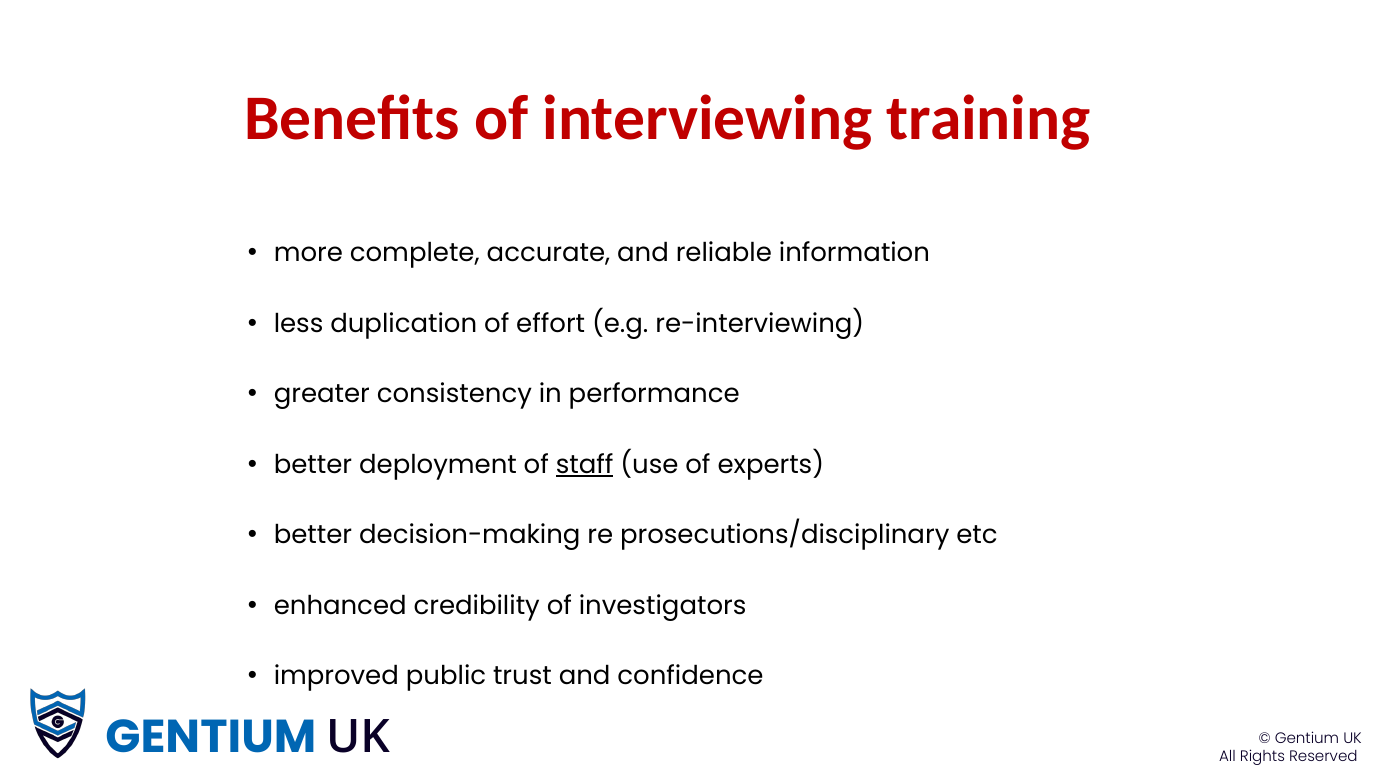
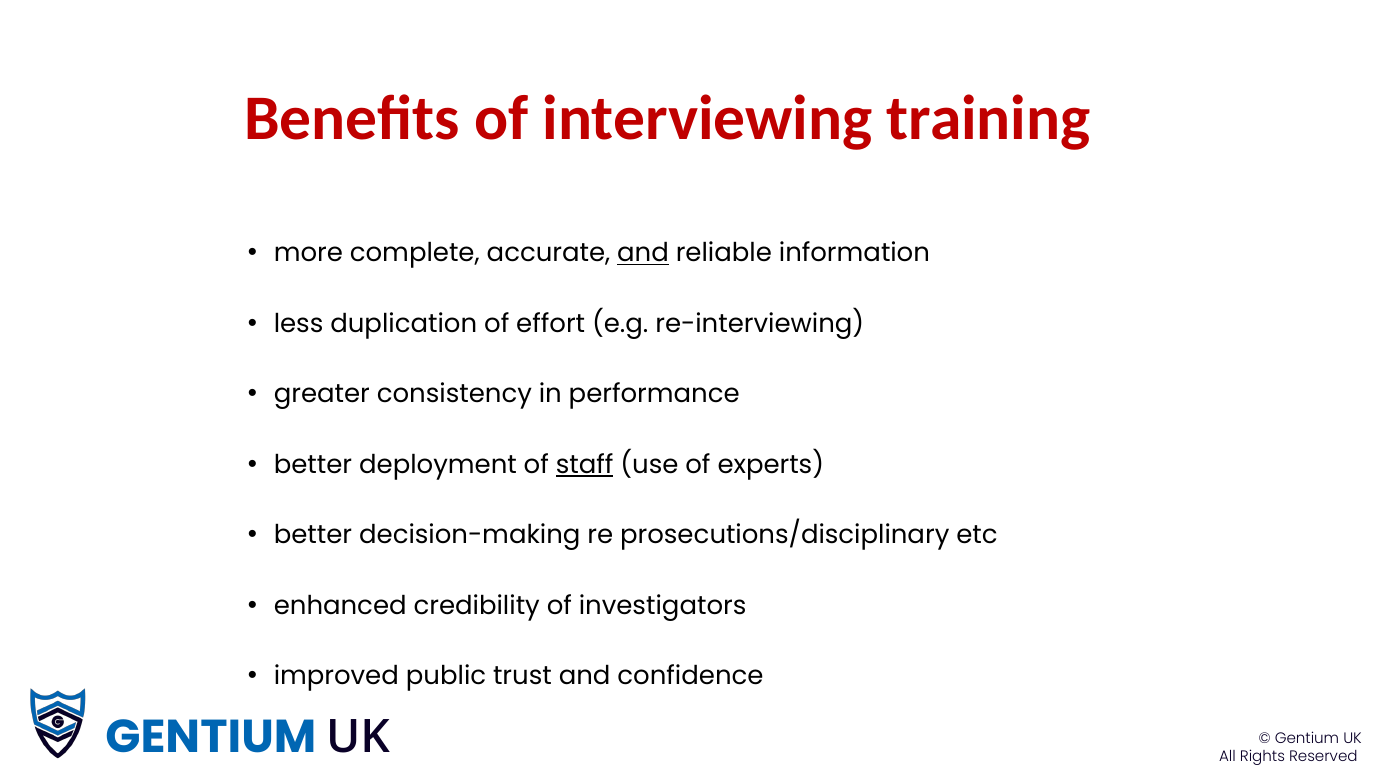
and at (643, 253) underline: none -> present
